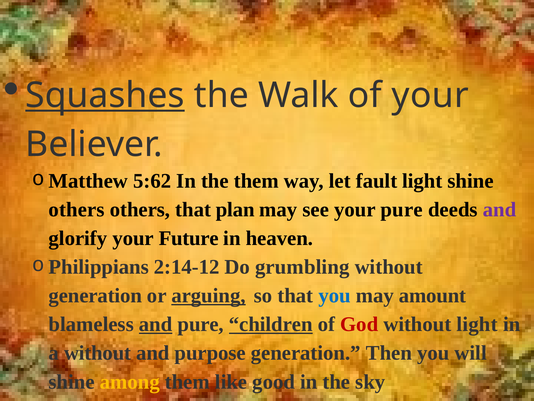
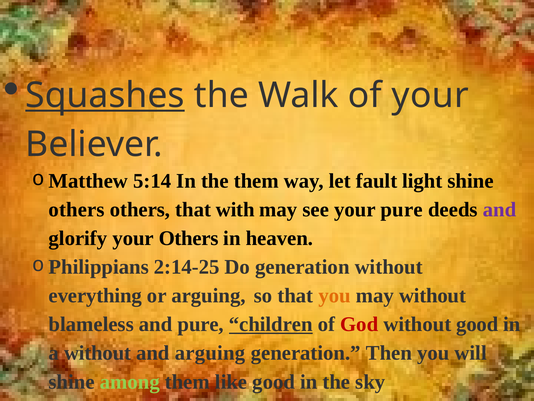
5:62: 5:62 -> 5:14
plan: plan -> with
your Future: Future -> Others
2:14-12: 2:14-12 -> 2:14-25
Do grumbling: grumbling -> generation
generation at (95, 295): generation -> everything
arguing at (208, 295) underline: present -> none
you at (334, 295) colour: blue -> orange
may amount: amount -> without
and at (156, 324) underline: present -> none
without light: light -> good
and purpose: purpose -> arguing
among colour: yellow -> light green
